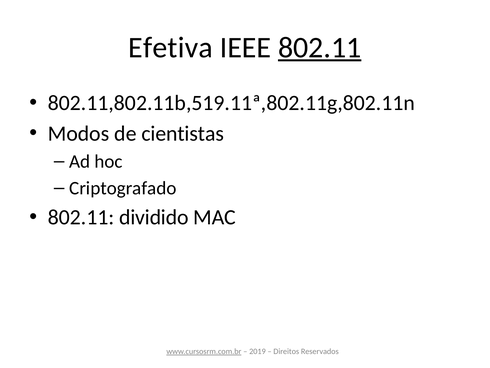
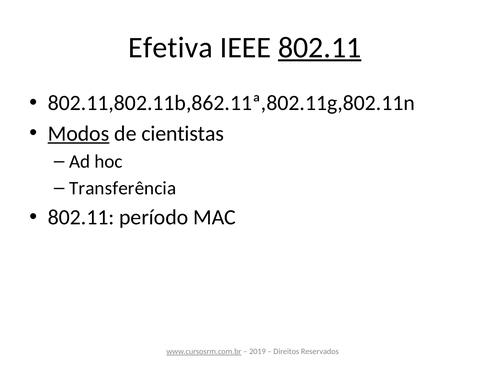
802.11,802.11b,519.11ª,802.11g,802.11n: 802.11,802.11b,519.11ª,802.11g,802.11n -> 802.11,802.11b,862.11ª,802.11g,802.11n
Modos underline: none -> present
Criptografado: Criptografado -> Transferência
dividido: dividido -> período
